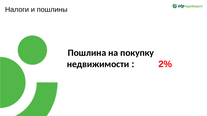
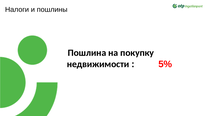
2%: 2% -> 5%
